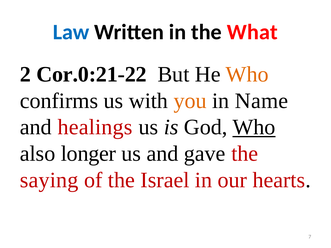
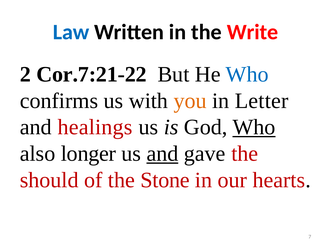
What: What -> Write
Cor.0:21-22: Cor.0:21-22 -> Cor.7:21-22
Who at (247, 74) colour: orange -> blue
Name: Name -> Letter
and at (162, 154) underline: none -> present
saying: saying -> should
Israel: Israel -> Stone
